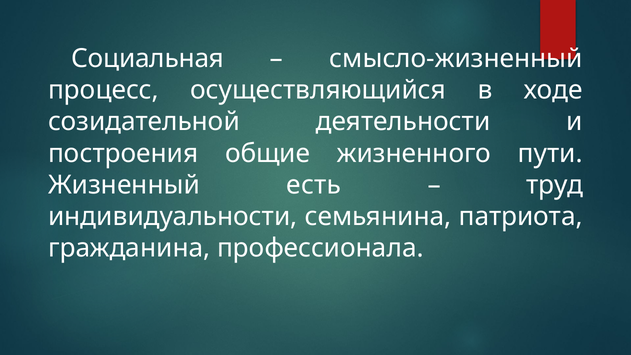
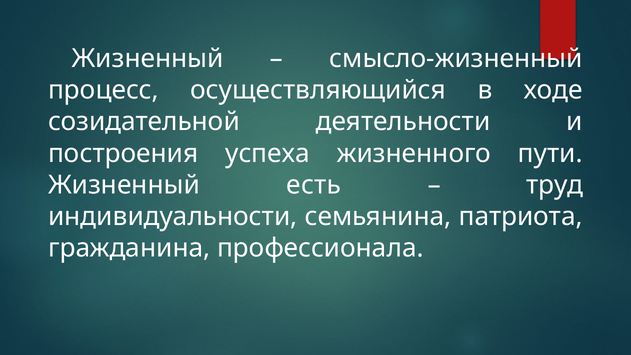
Социальная at (148, 59): Социальная -> Жизненный
общие: общие -> успеха
